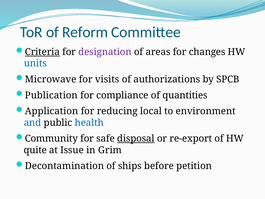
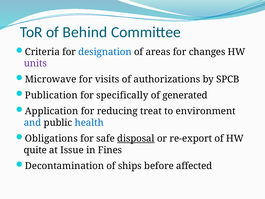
Reform: Reform -> Behind
Criteria underline: present -> none
designation colour: purple -> blue
units colour: blue -> purple
compliance: compliance -> specifically
quantities: quantities -> generated
local: local -> treat
Community: Community -> Obligations
Grim: Grim -> Fines
petition: petition -> affected
